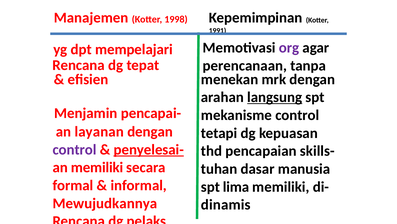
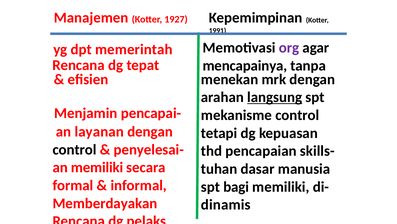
1998: 1998 -> 1927
mempelajari: mempelajari -> memerintah
perencanaan: perencanaan -> mencapainya
control at (74, 149) colour: purple -> black
penyelesai- underline: present -> none
lima: lima -> bagi
Mewujudkannya: Mewujudkannya -> Memberdayakan
